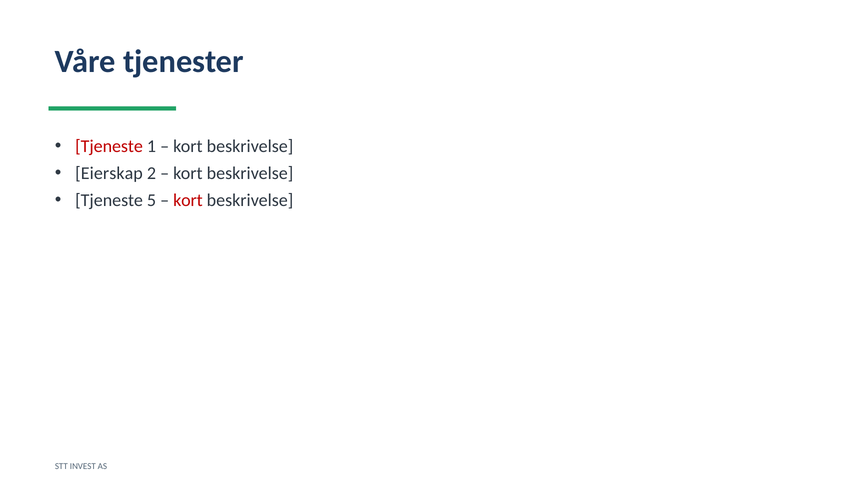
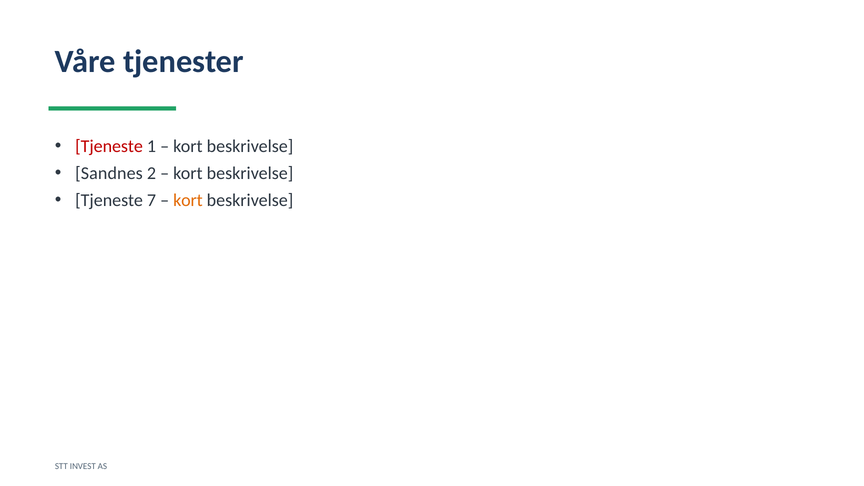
Eierskap: Eierskap -> Sandnes
5: 5 -> 7
kort at (188, 200) colour: red -> orange
